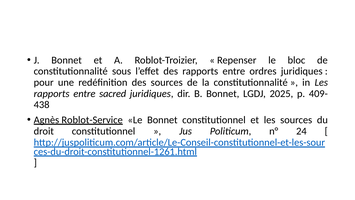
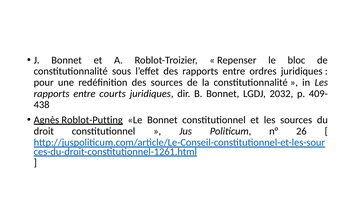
sacred: sacred -> courts
2025: 2025 -> 2032
Roblot-Service: Roblot-Service -> Roblot-Putting
24: 24 -> 26
